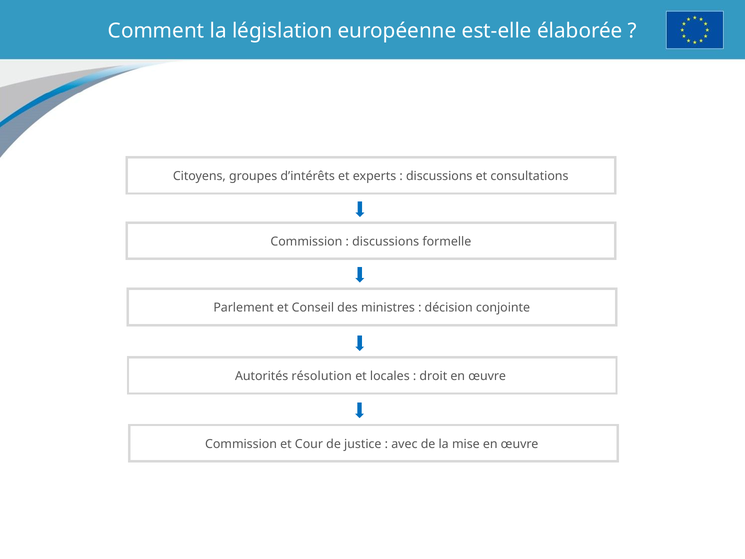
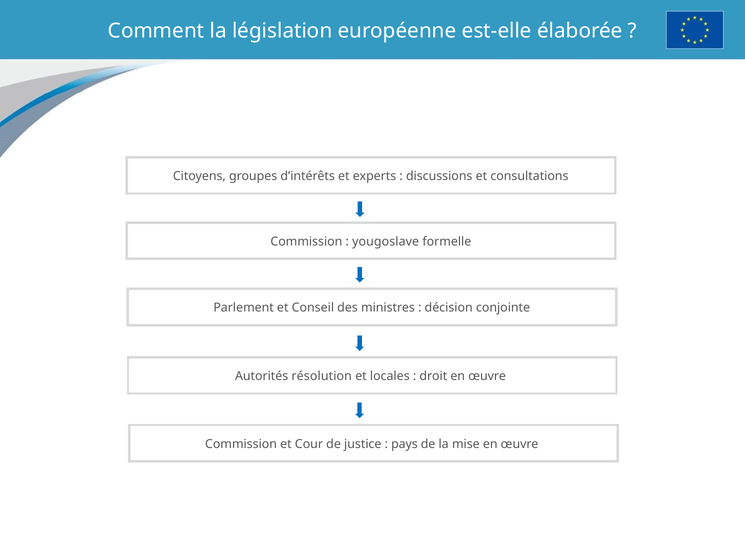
discussions at (386, 242): discussions -> yougoslave
avec: avec -> pays
